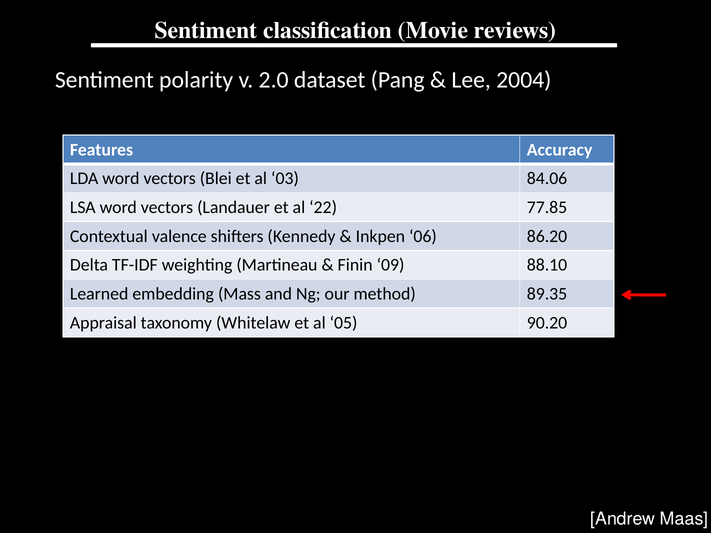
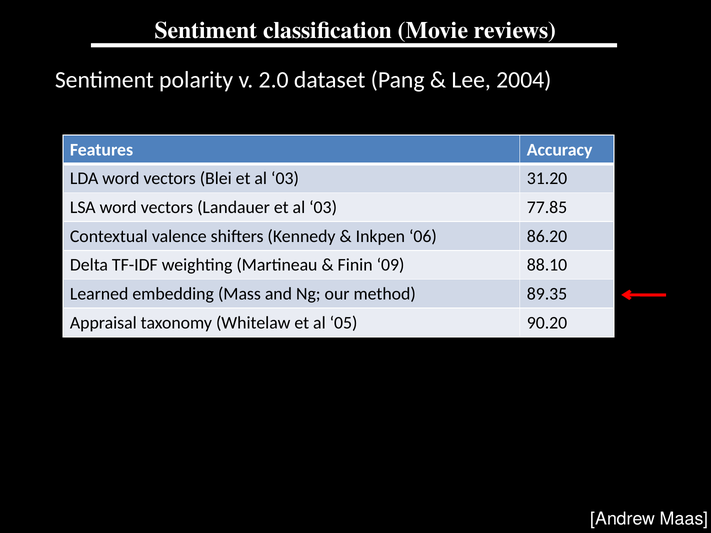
84.06: 84.06 -> 31.20
Landauer et al 22: 22 -> 03
